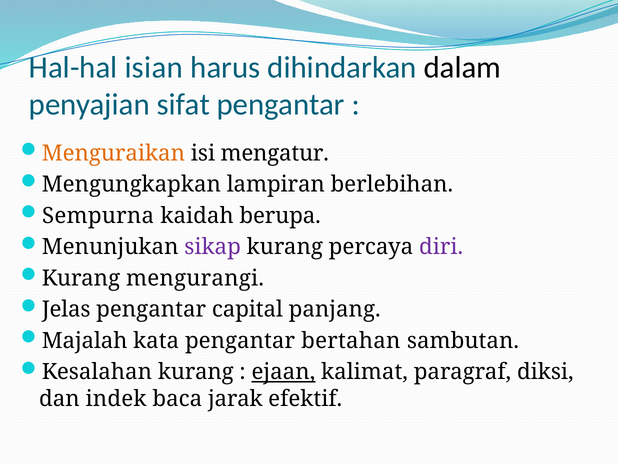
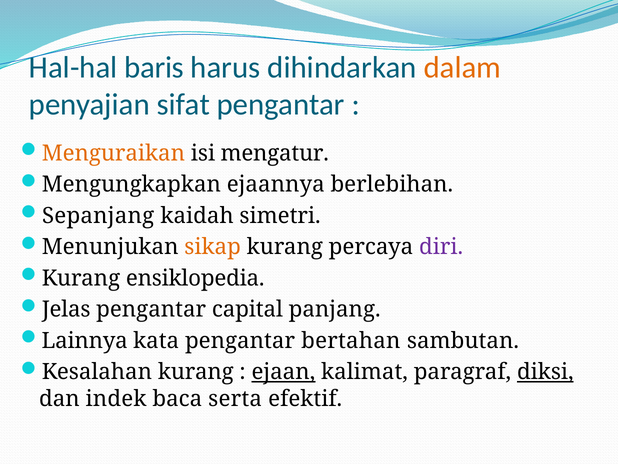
isian: isian -> baris
dalam colour: black -> orange
lampiran: lampiran -> ejaannya
Sempurna: Sempurna -> Sepanjang
berupa: berupa -> simetri
sikap colour: purple -> orange
mengurangi: mengurangi -> ensiklopedia
Majalah: Majalah -> Lainnya
diksi underline: none -> present
jarak: jarak -> serta
